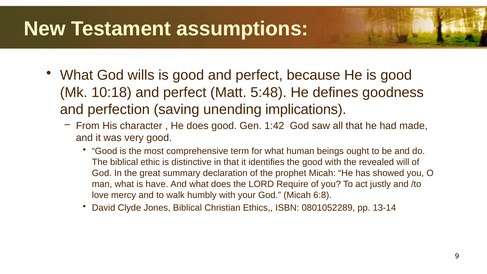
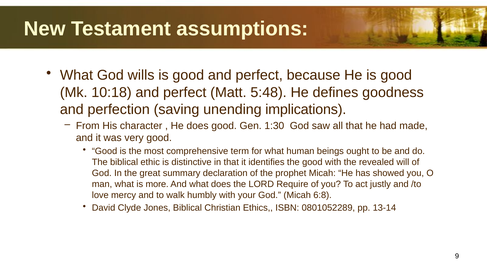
1:42: 1:42 -> 1:30
have: have -> more
